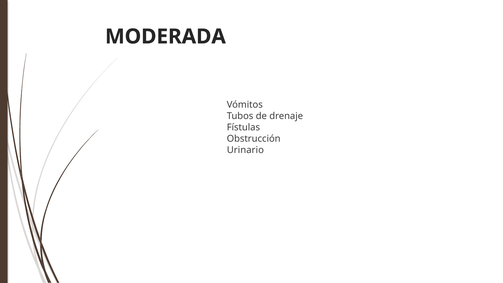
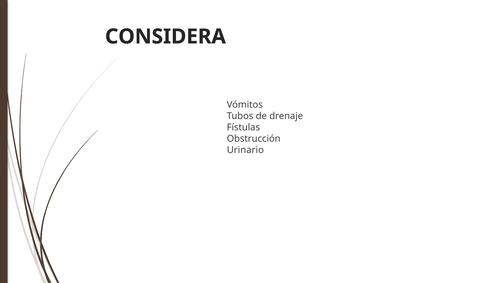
MODERADA: MODERADA -> CONSIDERA
